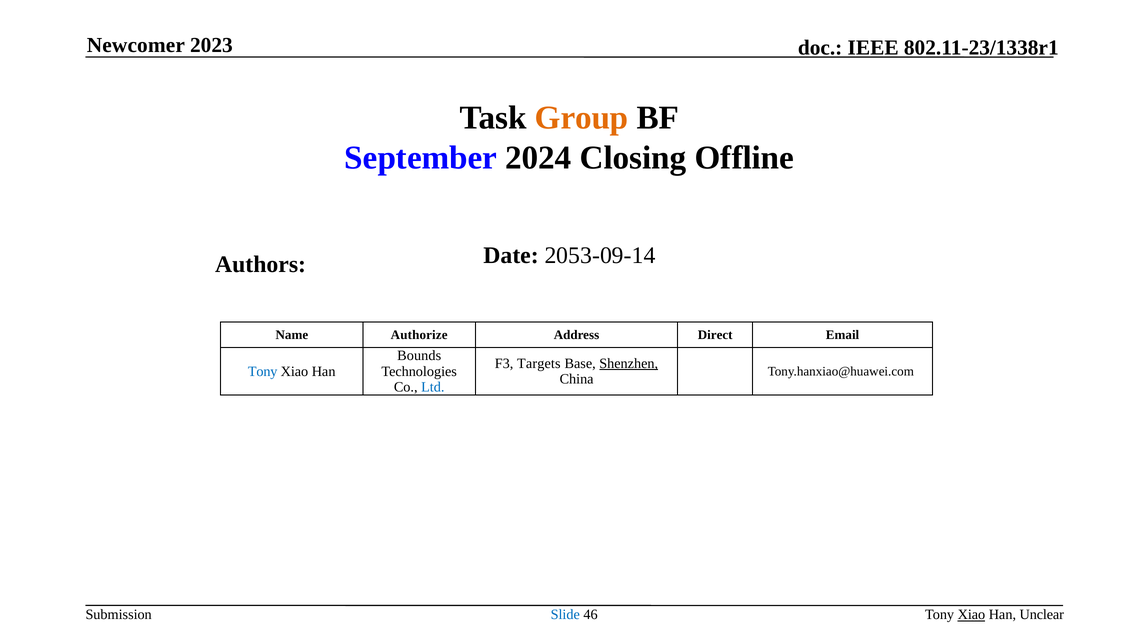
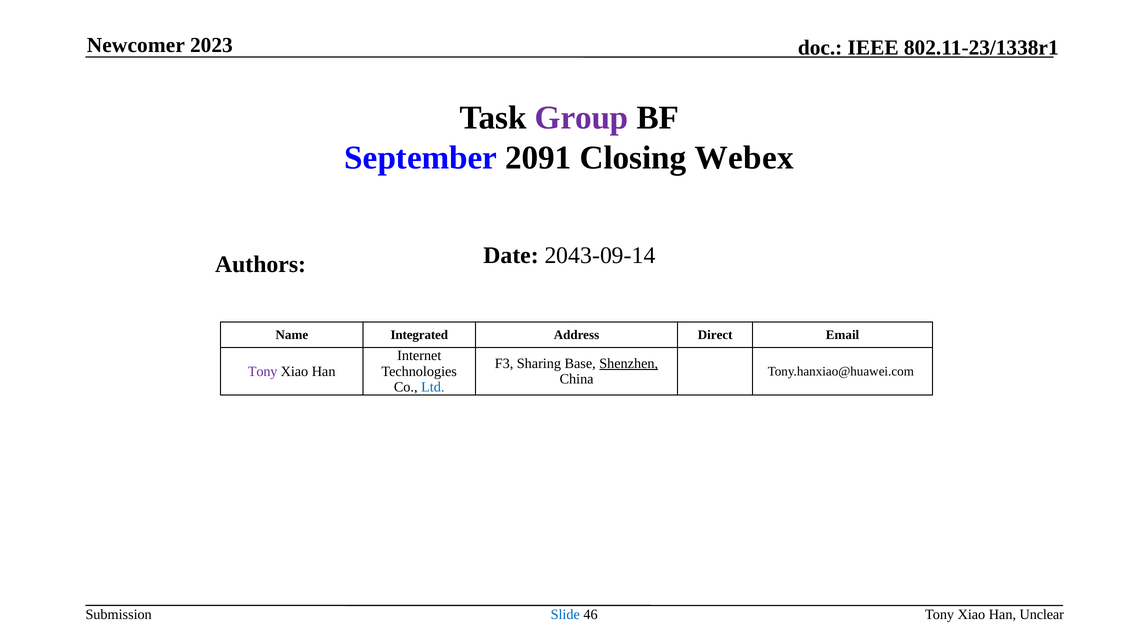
Group colour: orange -> purple
2024: 2024 -> 2091
Offline: Offline -> Webex
2053-09-14: 2053-09-14 -> 2043-09-14
Authorize: Authorize -> Integrated
Bounds: Bounds -> Internet
Targets: Targets -> Sharing
Tony at (263, 371) colour: blue -> purple
Xiao at (971, 614) underline: present -> none
